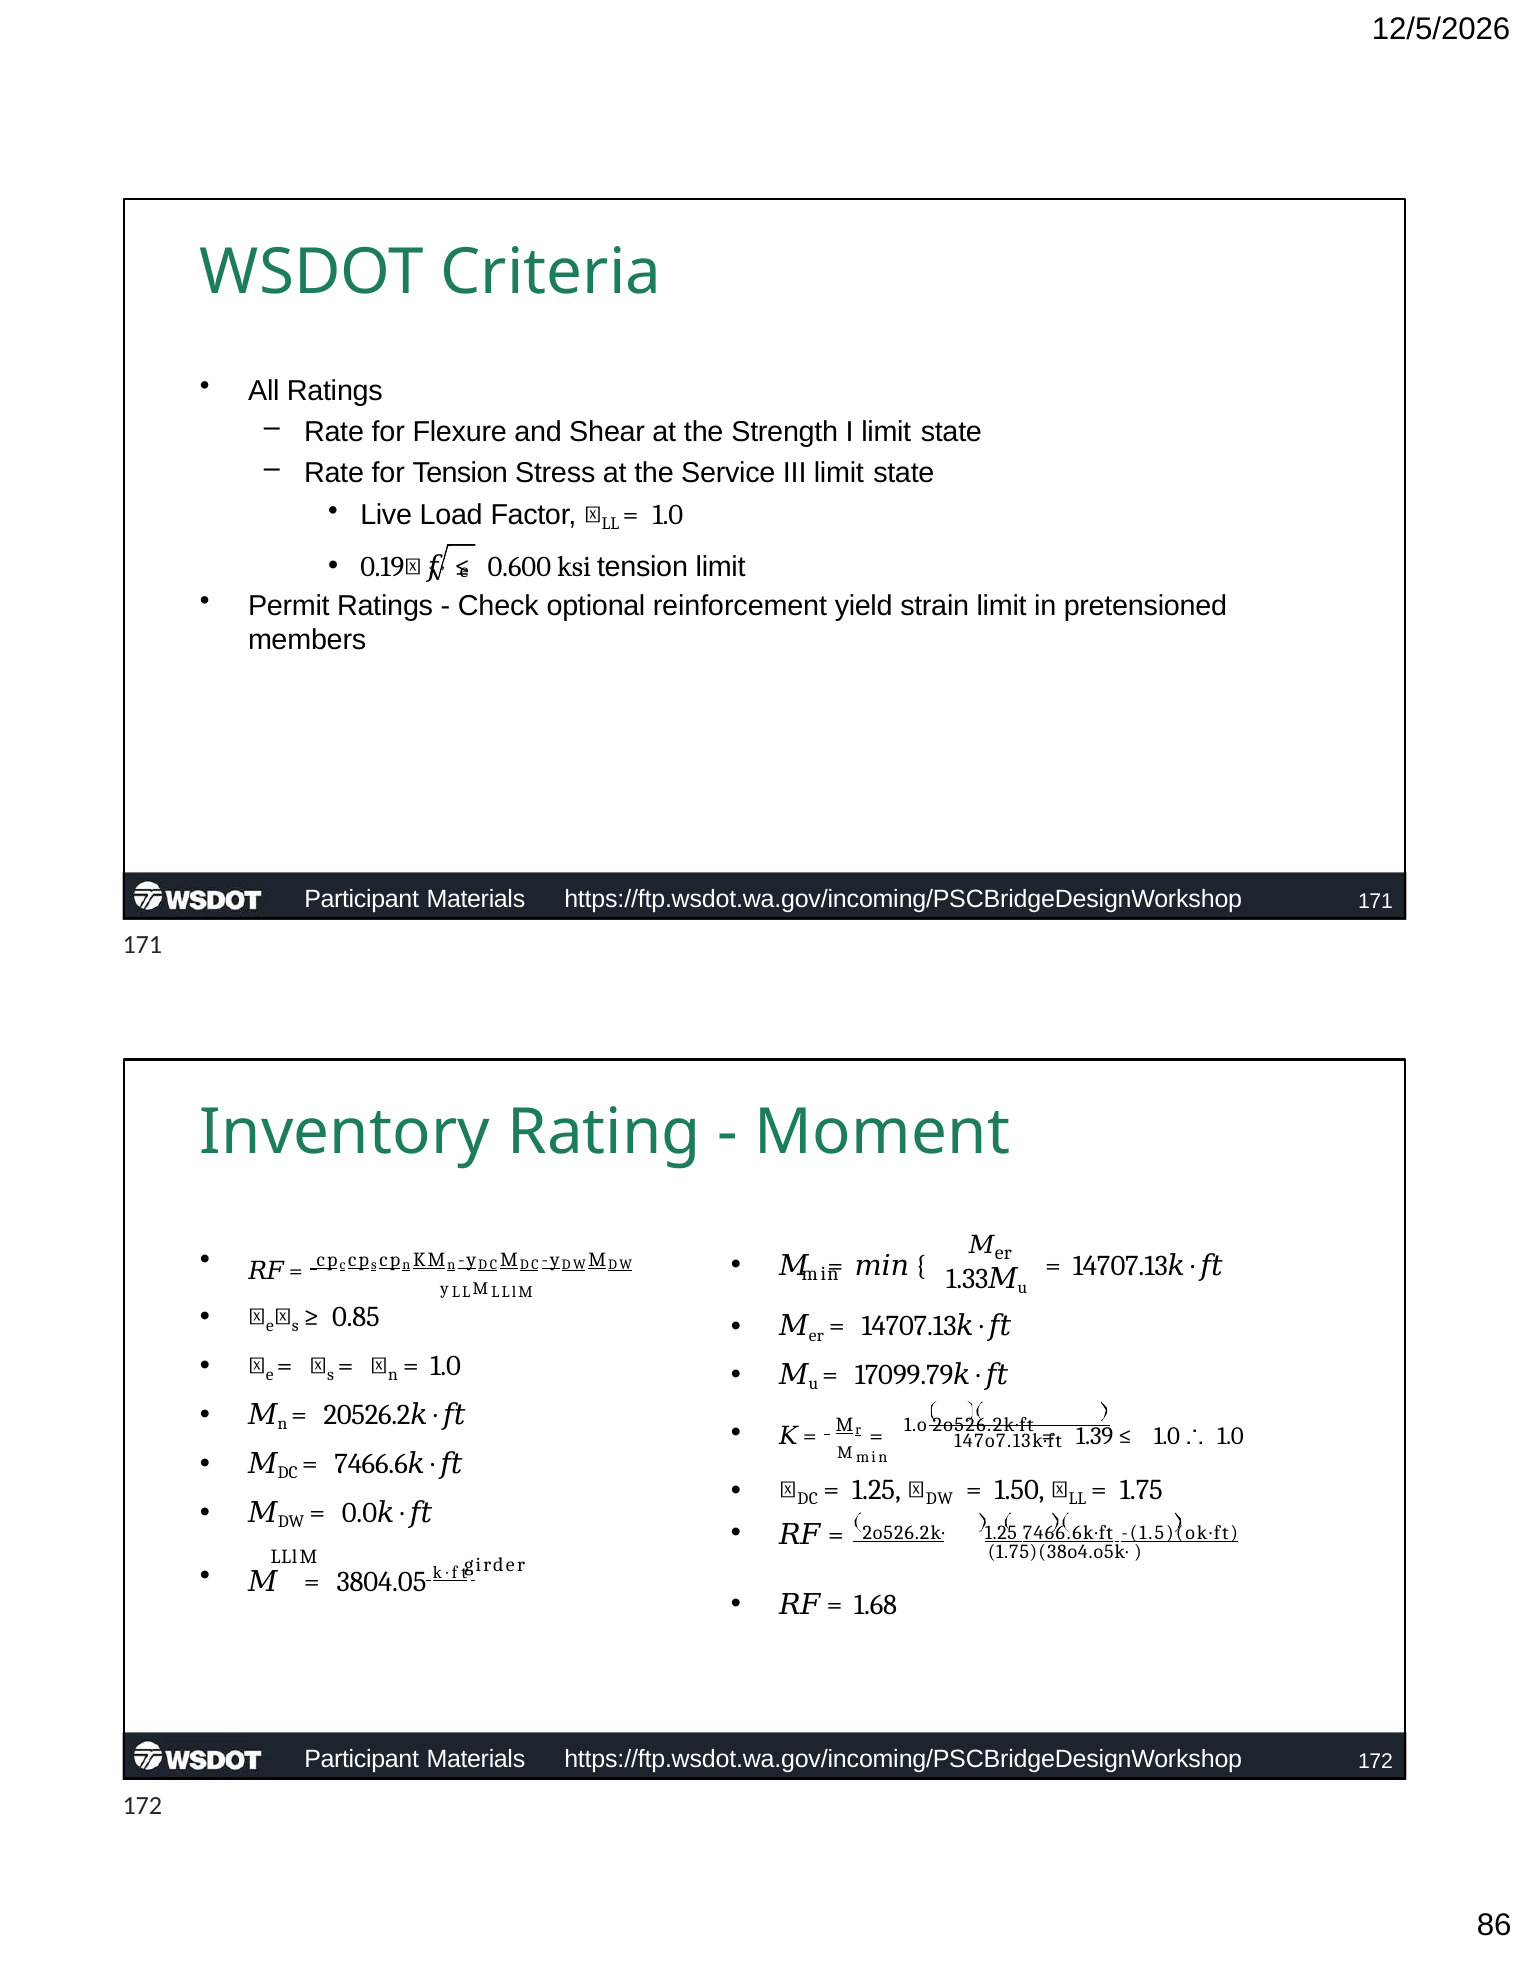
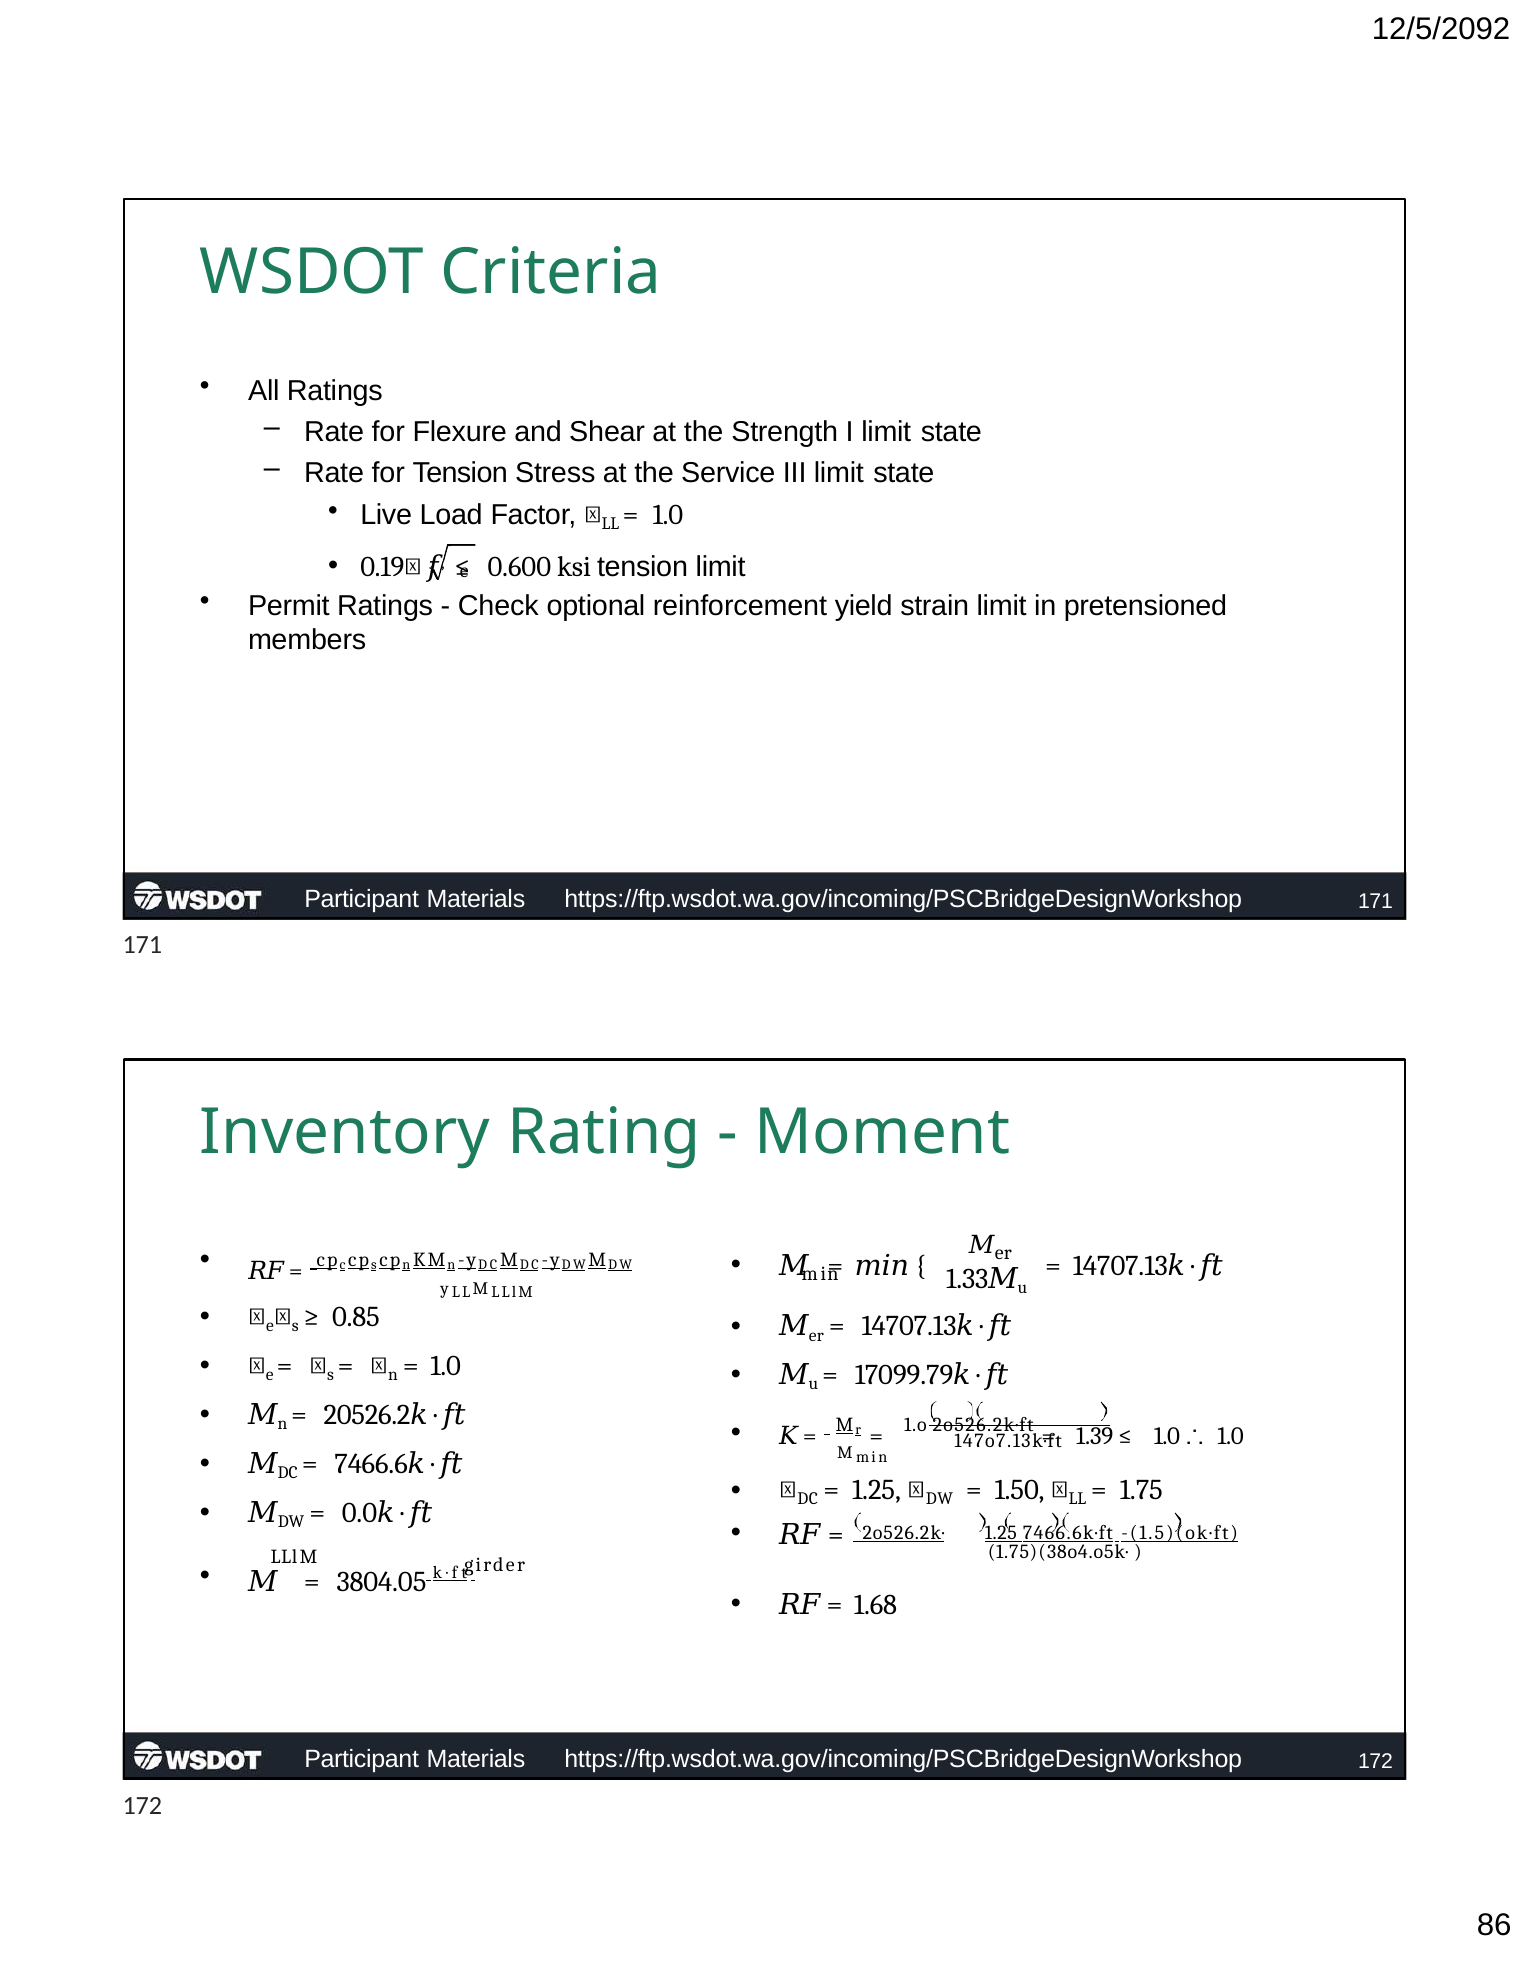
12/5/2026: 12/5/2026 -> 12/5/2092
